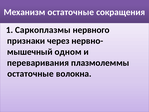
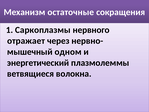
признаки: признаки -> отражает
переваривания: переваривания -> энергетический
остаточные at (30, 74): остаточные -> ветвящиеся
